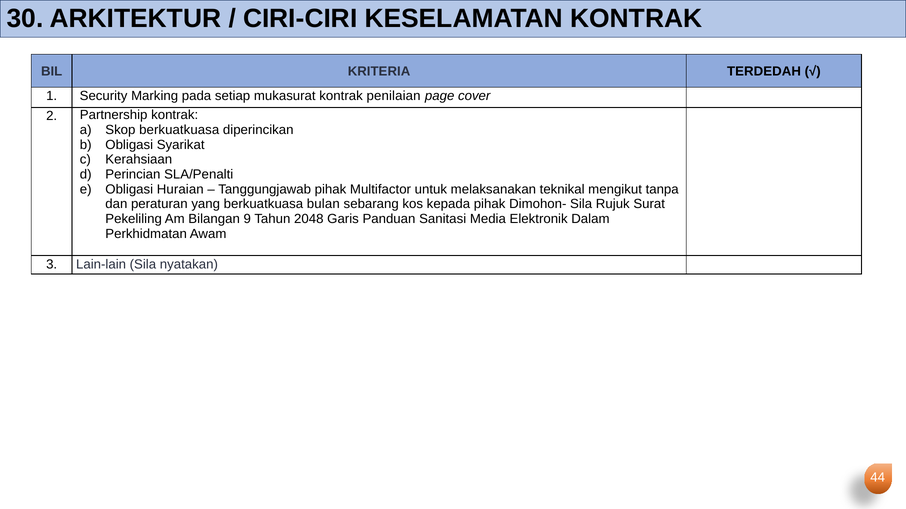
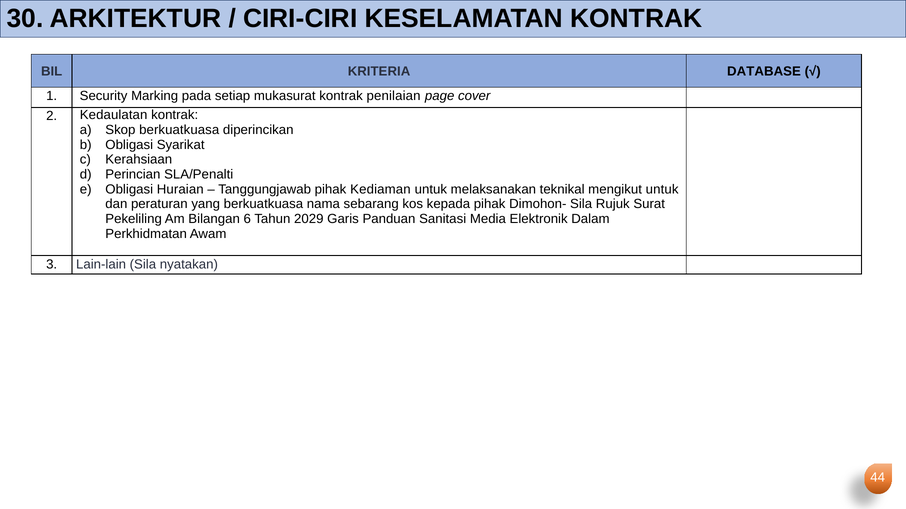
TERDEDAH: TERDEDAH -> DATABASE
Partnership: Partnership -> Kedaulatan
Multifactor: Multifactor -> Kediaman
mengikut tanpa: tanpa -> untuk
bulan: bulan -> nama
9: 9 -> 6
2048: 2048 -> 2029
